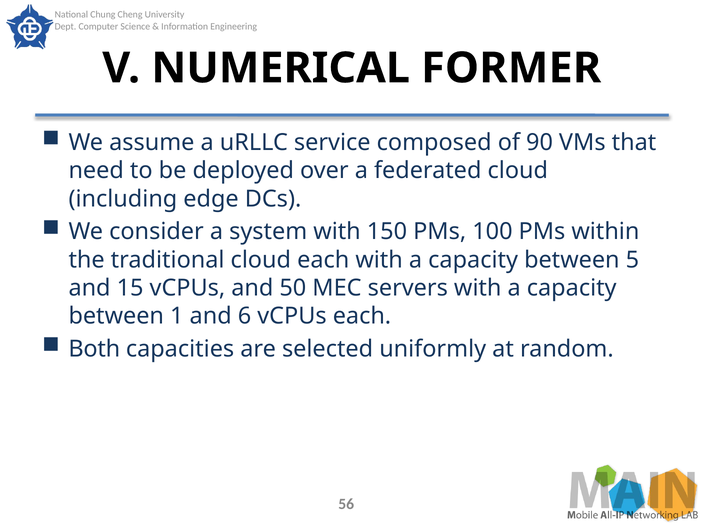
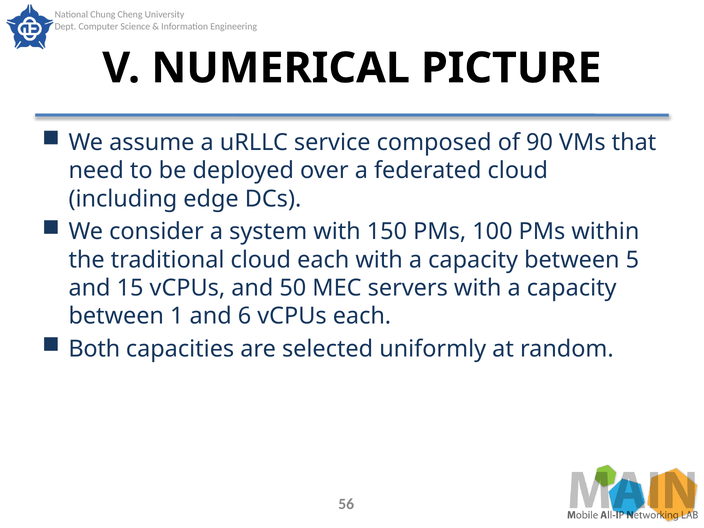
FORMER: FORMER -> PICTURE
